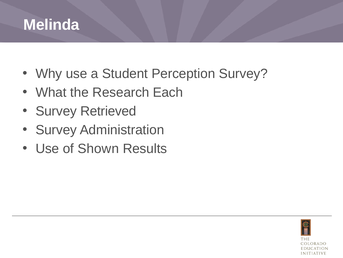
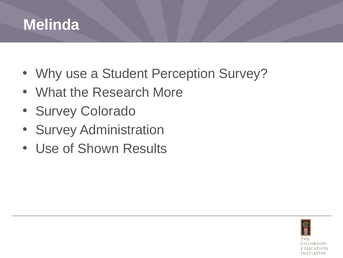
Each: Each -> More
Retrieved: Retrieved -> Colorado
